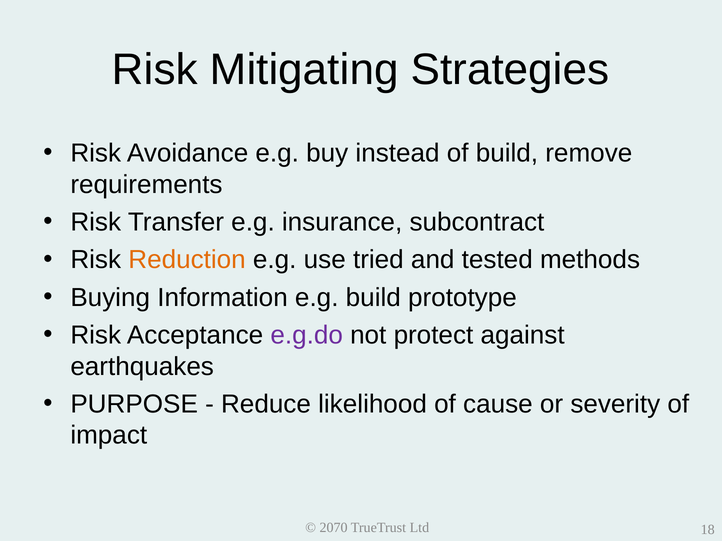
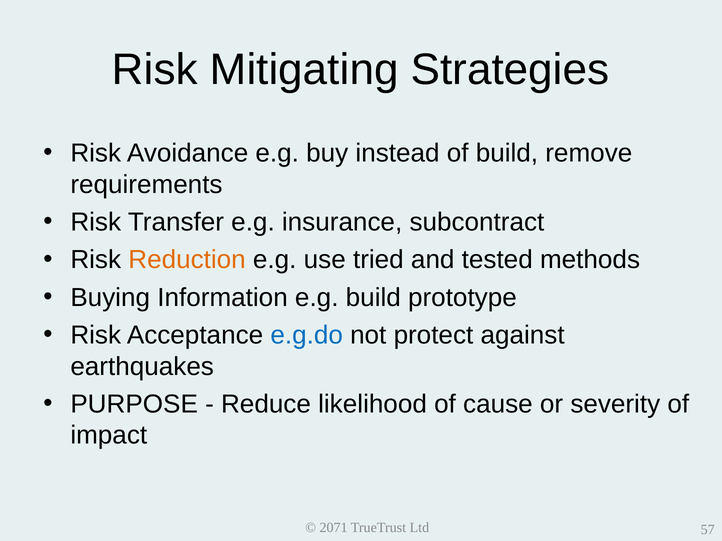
e.g.do colour: purple -> blue
2070: 2070 -> 2071
18: 18 -> 57
